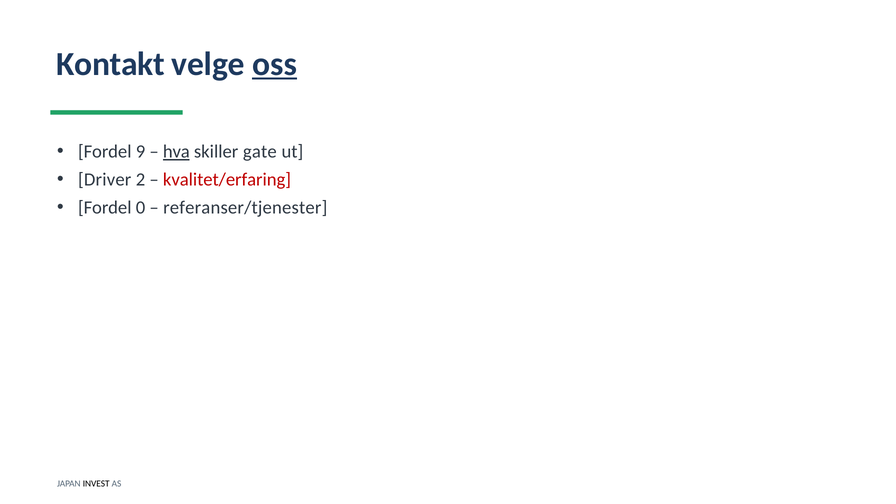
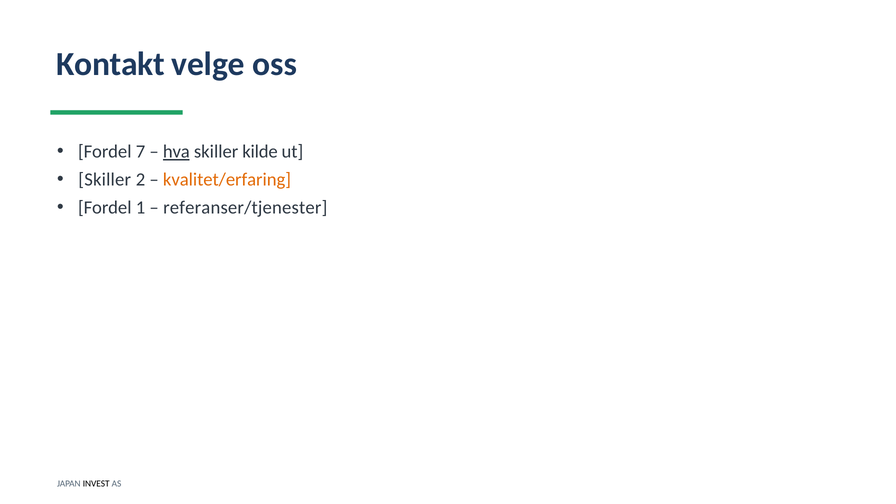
oss underline: present -> none
9: 9 -> 7
gate: gate -> kilde
Driver at (105, 180): Driver -> Skiller
kvalitet/erfaring colour: red -> orange
0: 0 -> 1
